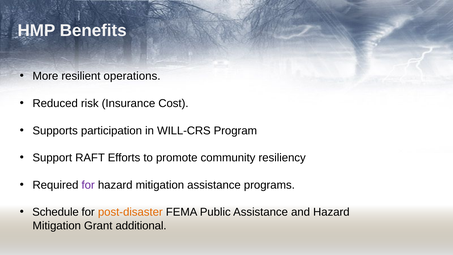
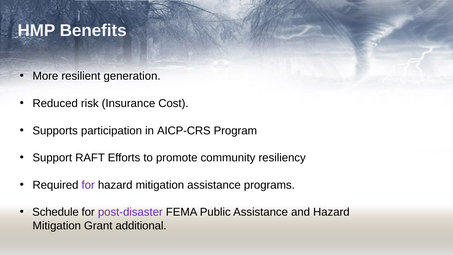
operations: operations -> generation
WILL-CRS: WILL-CRS -> AICP-CRS
post-disaster colour: orange -> purple
